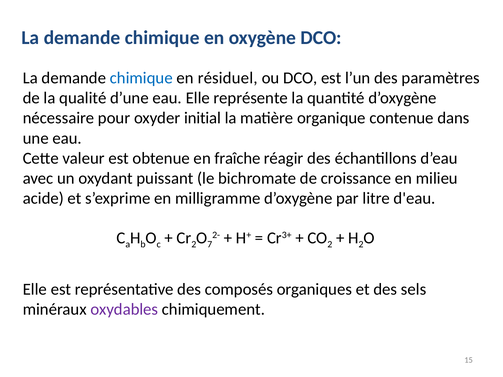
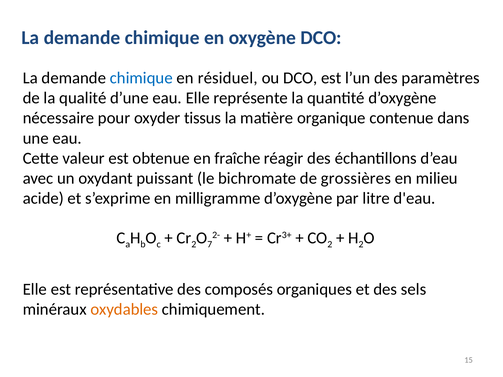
initial: initial -> tissus
croissance: croissance -> grossières
oxydables colour: purple -> orange
